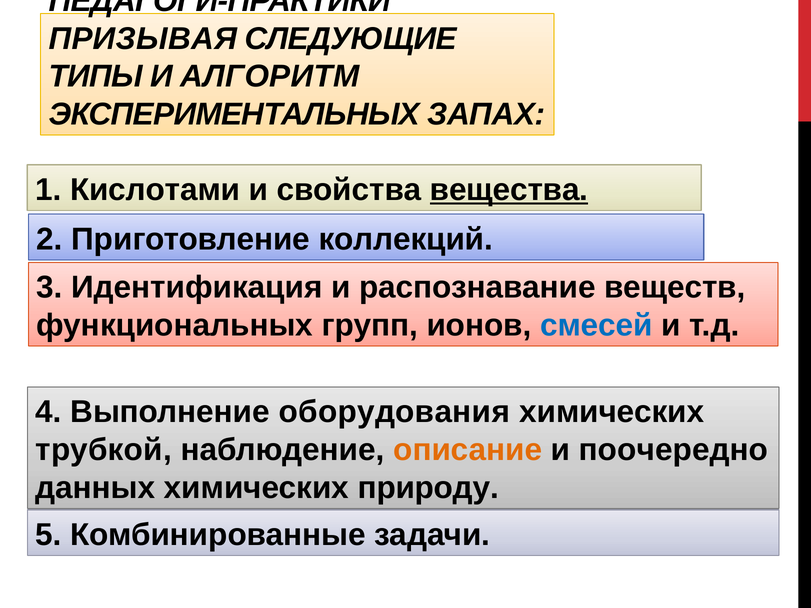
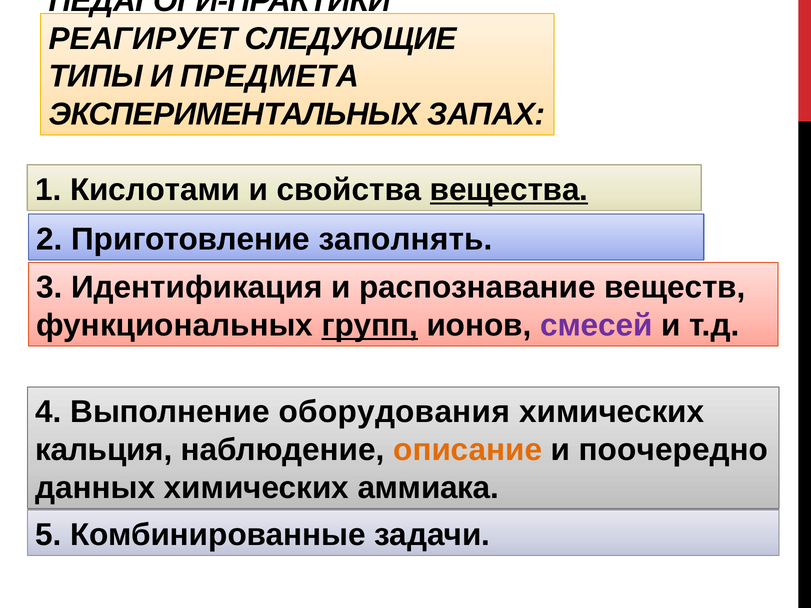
ПРИЗЫВАЯ: ПРИЗЫВАЯ -> РЕАГИРУЕТ
АЛГОРИТМ: АЛГОРИТМ -> ПРЕДМЕТА
коллекций: коллекций -> заполнять
групп underline: none -> present
смесей colour: blue -> purple
трубкой: трубкой -> кальция
природу: природу -> аммиака
